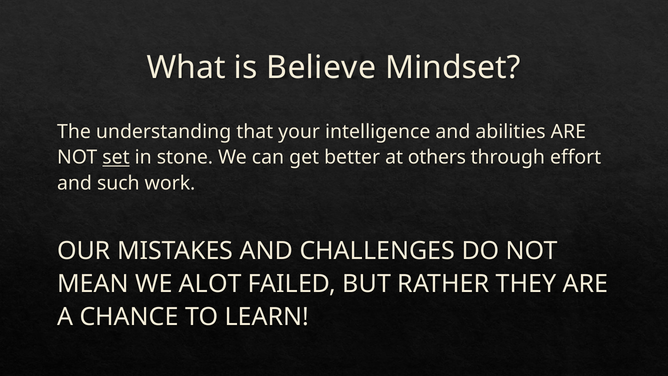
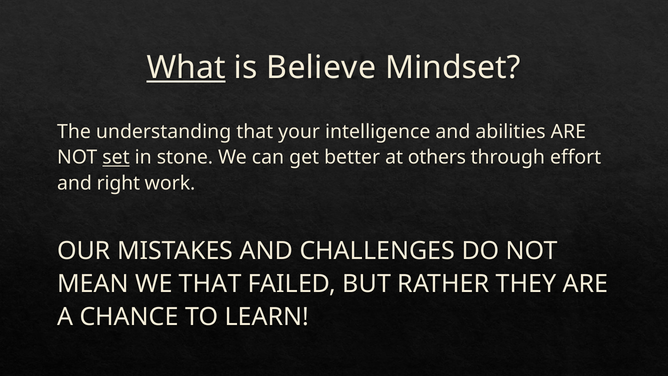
What underline: none -> present
such: such -> right
WE ALOT: ALOT -> THAT
